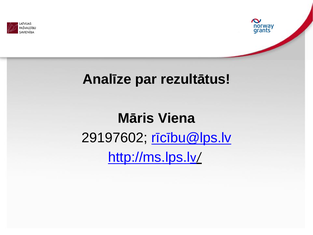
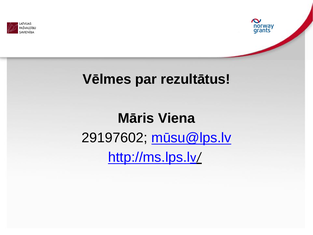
Analīze: Analīze -> Vēlmes
rīcību@lps.lv: rīcību@lps.lv -> mūsu@lps.lv
